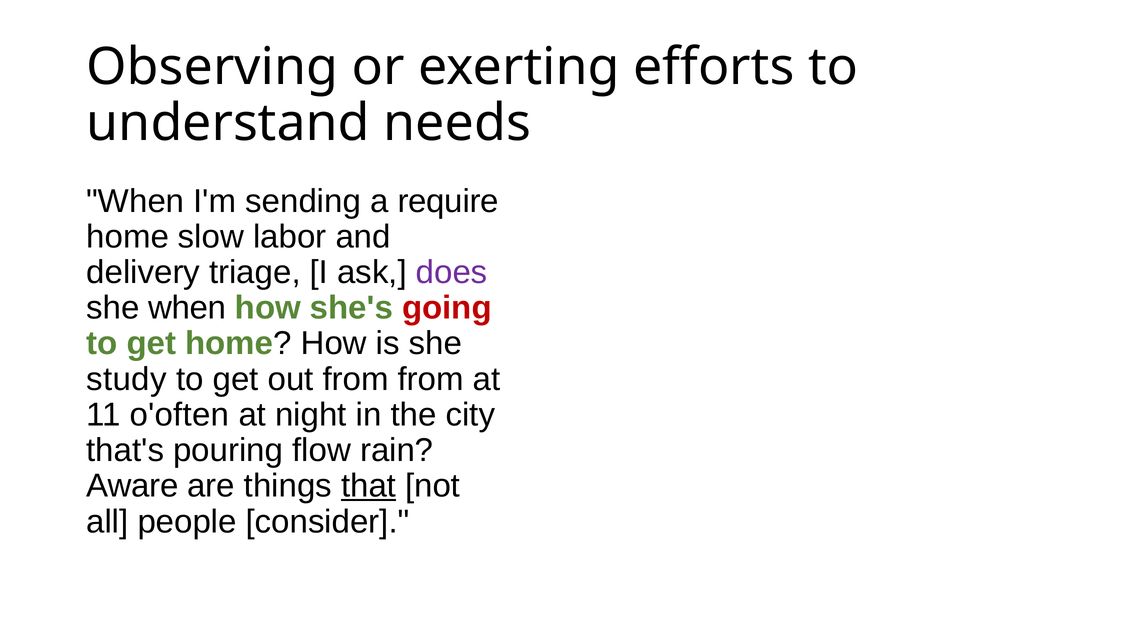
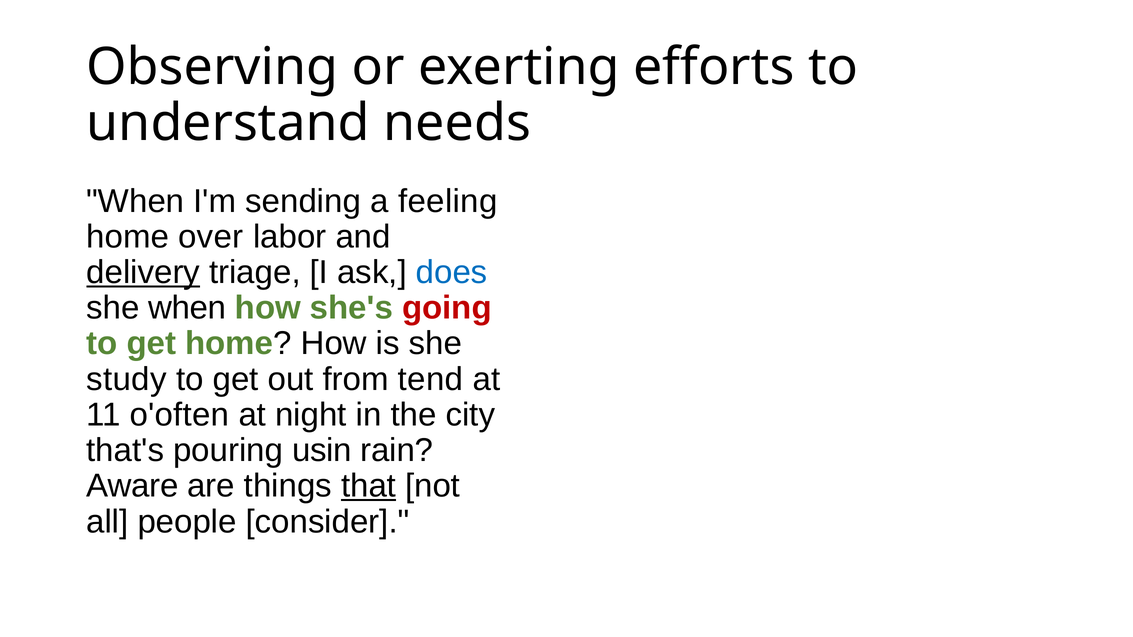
require: require -> feeling
slow: slow -> over
delivery underline: none -> present
does colour: purple -> blue
from from: from -> tend
flow: flow -> usin
